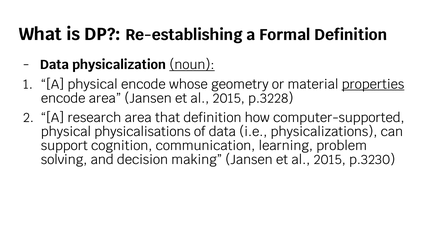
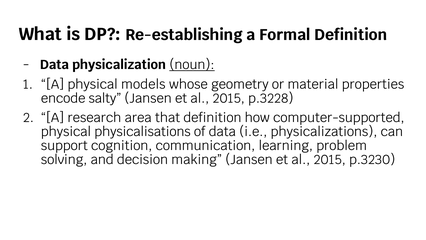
physical encode: encode -> models
properties underline: present -> none
encode area: area -> salty
